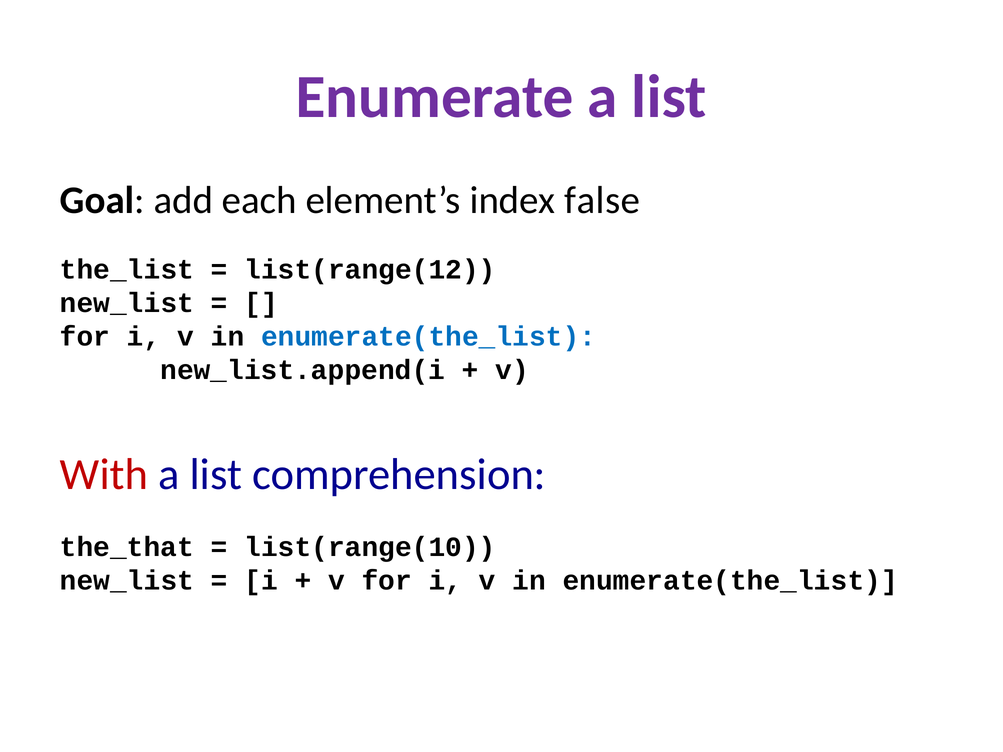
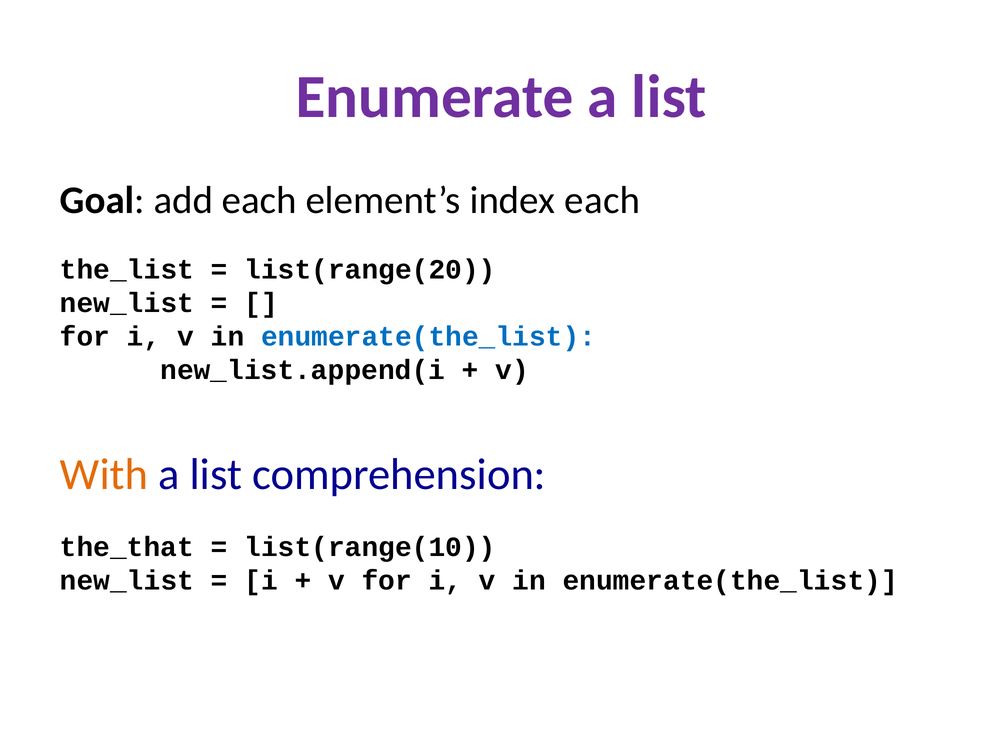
index false: false -> each
list(range(12: list(range(12 -> list(range(20
With colour: red -> orange
